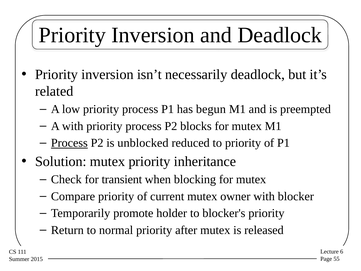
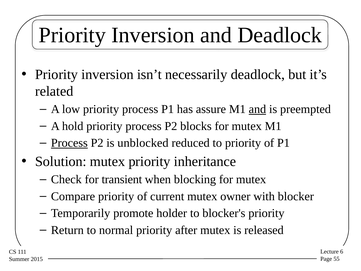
begun: begun -> assure
and at (257, 109) underline: none -> present
A with: with -> hold
